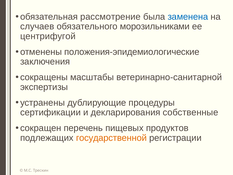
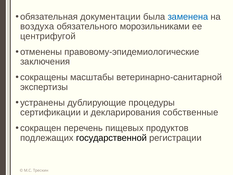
рассмотрение: рассмотрение -> документации
случаев: случаев -> воздуха
положения-эпидемиологические: положения-эпидемиологические -> правовому-эпидемиологические
государственной colour: orange -> black
